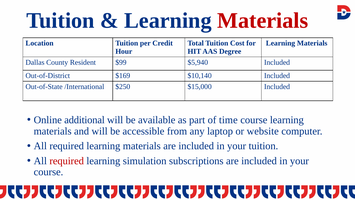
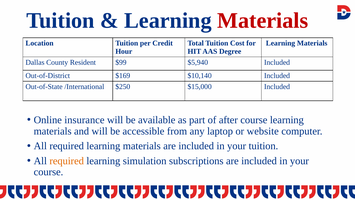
additional: additional -> insurance
time: time -> after
required at (67, 161) colour: red -> orange
